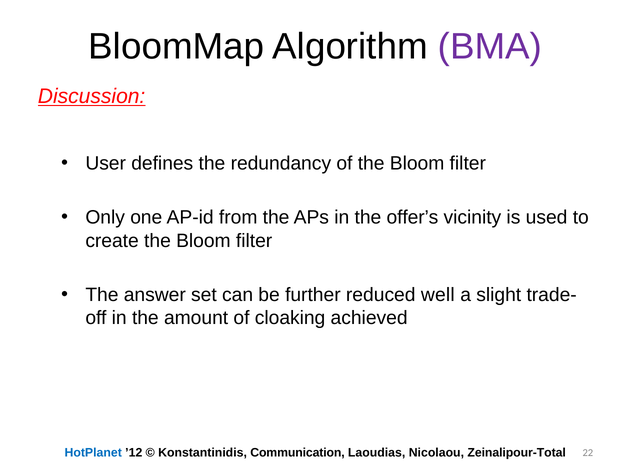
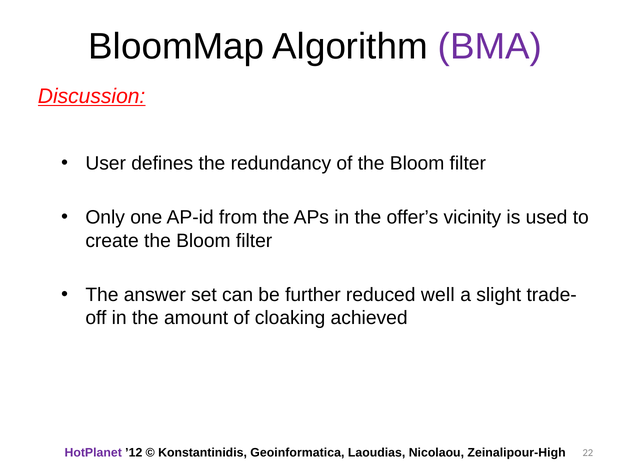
HotPlanet colour: blue -> purple
Communication: Communication -> Geoinformatica
Zeinalipour-Total: Zeinalipour-Total -> Zeinalipour-High
